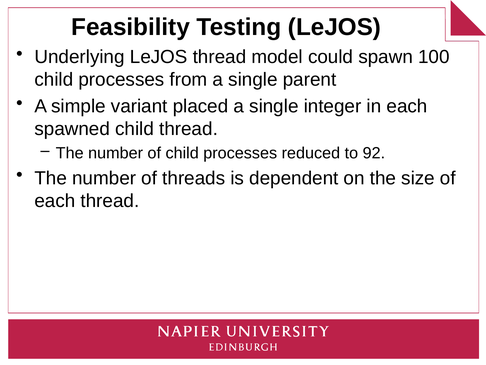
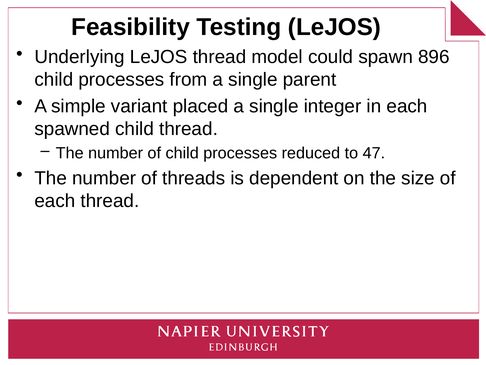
100: 100 -> 896
92: 92 -> 47
